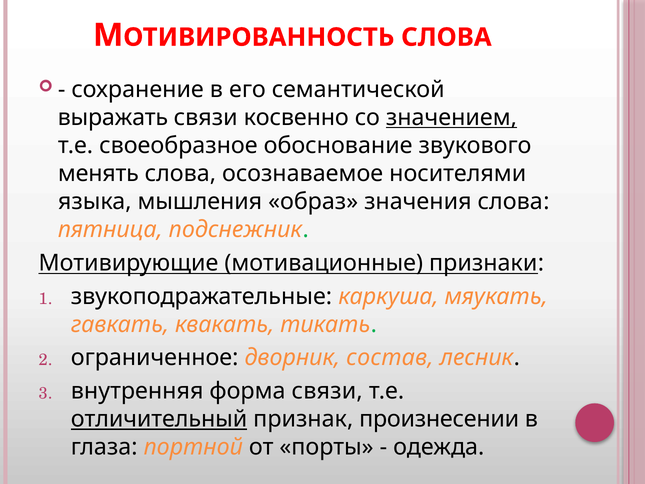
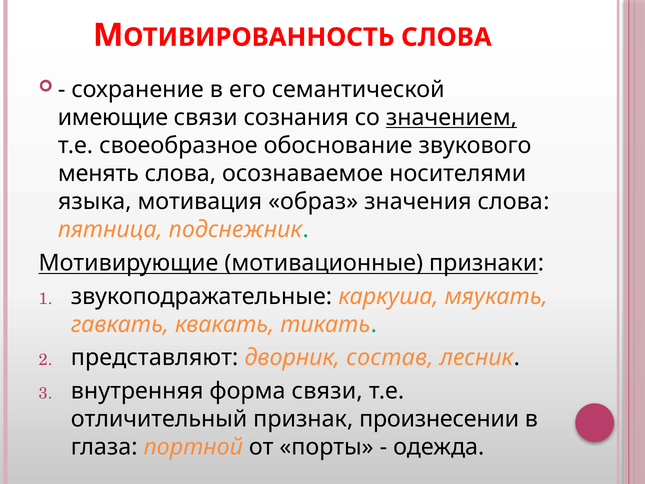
выражать: выражать -> имеющие
косвенно: косвенно -> сознания
мышления: мышления -> мотивация
ограниченное: ограниченное -> представляют
отличительный underline: present -> none
